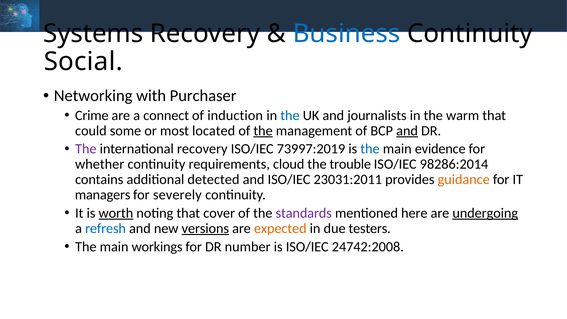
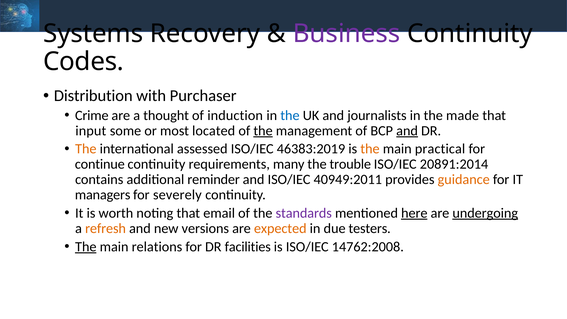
Business colour: blue -> purple
Social: Social -> Codes
Networking: Networking -> Distribution
connect: connect -> thought
warm: warm -> made
could: could -> input
The at (86, 149) colour: purple -> orange
international recovery: recovery -> assessed
73997:2019: 73997:2019 -> 46383:2019
the at (370, 149) colour: blue -> orange
evidence: evidence -> practical
whether: whether -> continue
cloud: cloud -> many
98286:2014: 98286:2014 -> 20891:2014
detected: detected -> reminder
23031:2011: 23031:2011 -> 40949:2011
worth underline: present -> none
cover: cover -> email
here underline: none -> present
refresh colour: blue -> orange
versions underline: present -> none
The at (86, 247) underline: none -> present
workings: workings -> relations
number: number -> facilities
24742:2008: 24742:2008 -> 14762:2008
